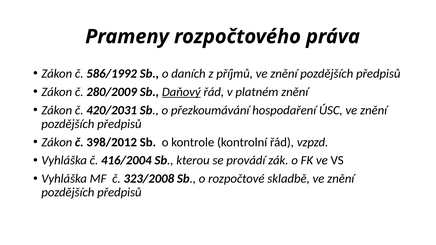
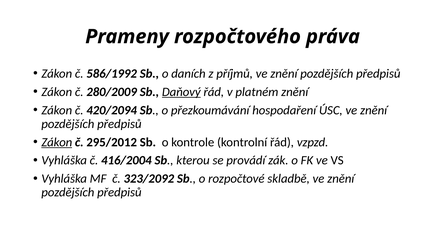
420/2031: 420/2031 -> 420/2094
Zákon at (57, 142) underline: none -> present
398/2012: 398/2012 -> 295/2012
323/2008: 323/2008 -> 323/2092
